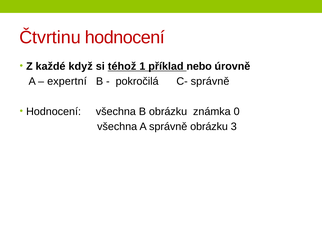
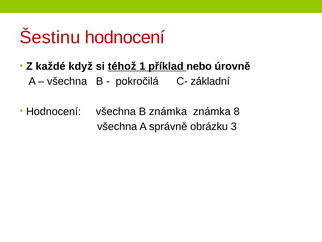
Čtvrtinu: Čtvrtinu -> Šestinu
expertní at (67, 81): expertní -> všechna
C- správně: správně -> základní
B obrázku: obrázku -> známka
0: 0 -> 8
